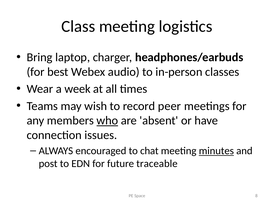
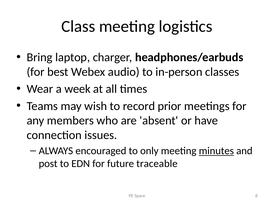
peer: peer -> prior
who underline: present -> none
chat: chat -> only
